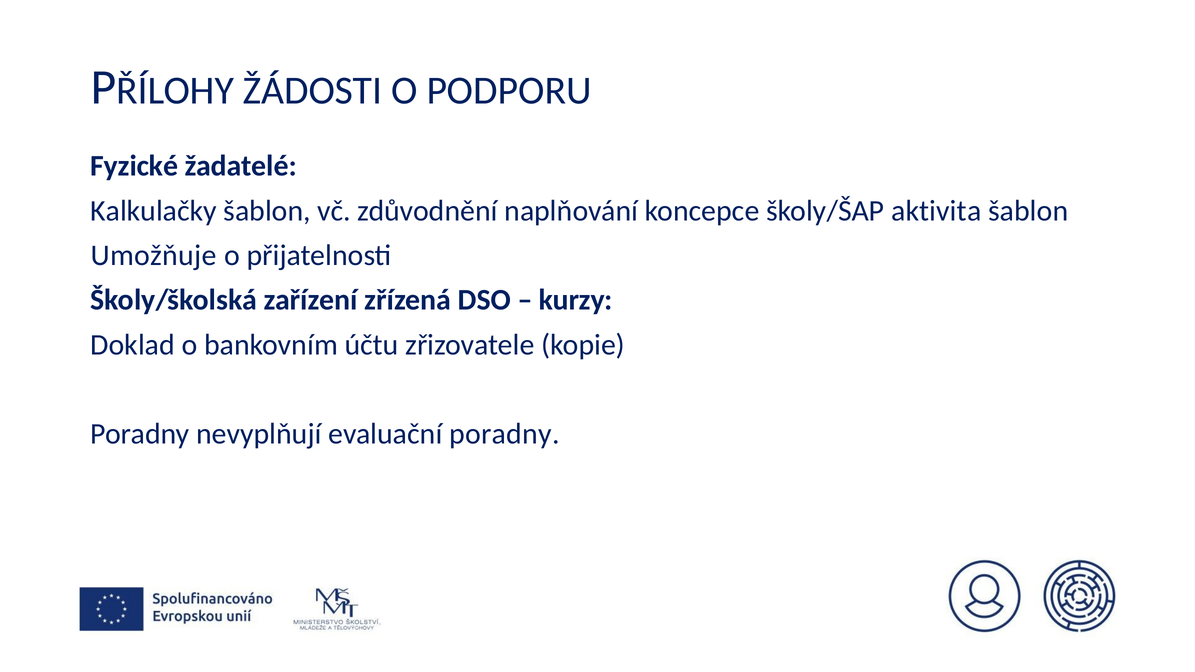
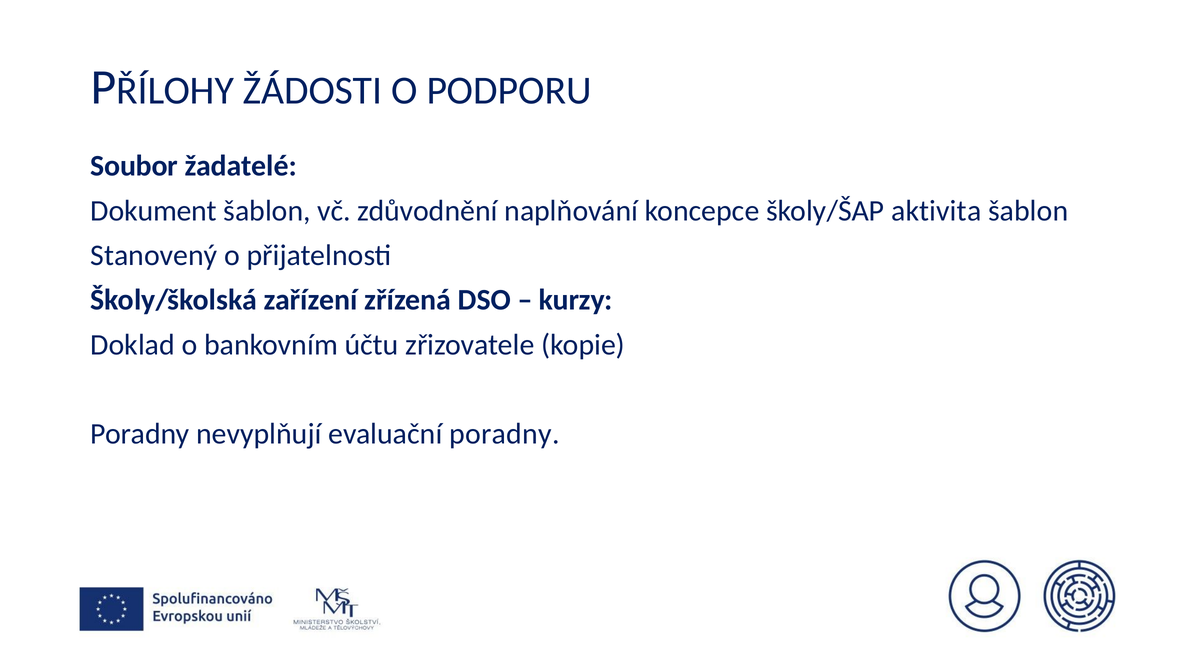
Fyzické: Fyzické -> Soubor
Kalkulačky: Kalkulačky -> Dokument
Umožňuje: Umožňuje -> Stanovený
